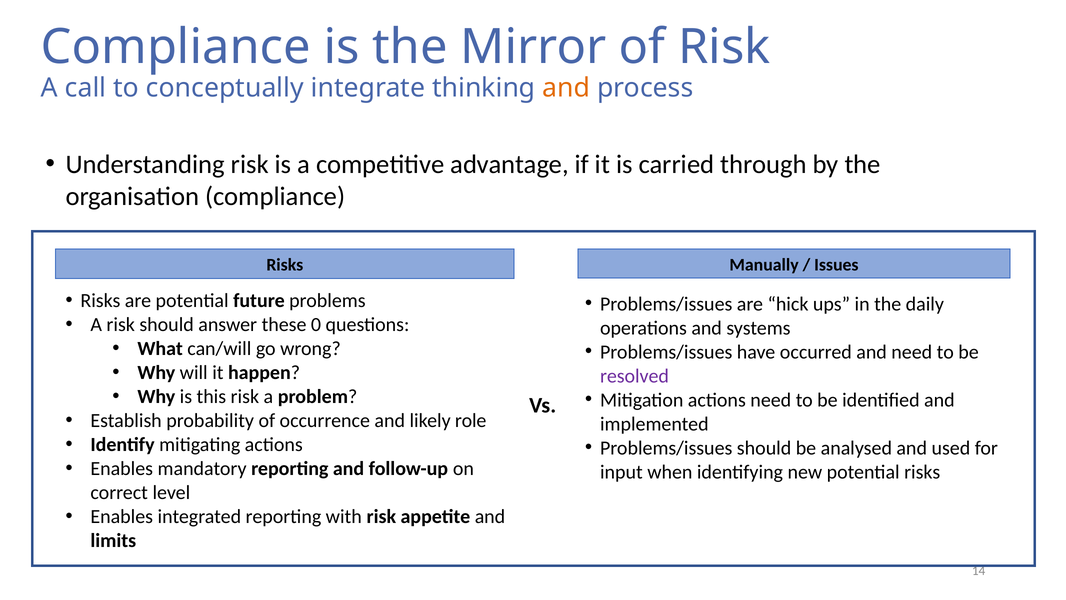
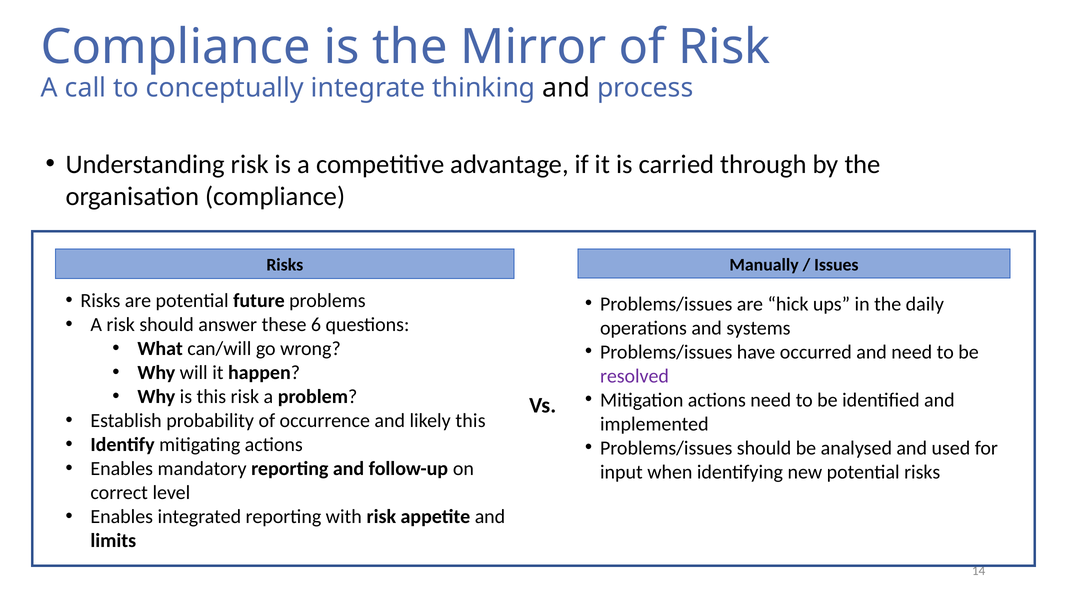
and at (566, 88) colour: orange -> black
0: 0 -> 6
likely role: role -> this
